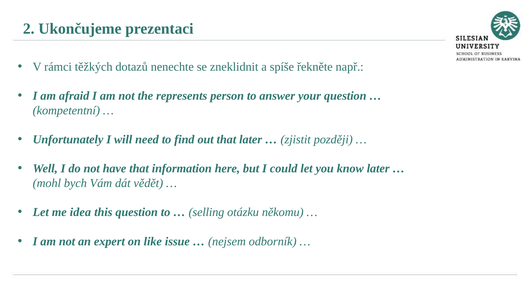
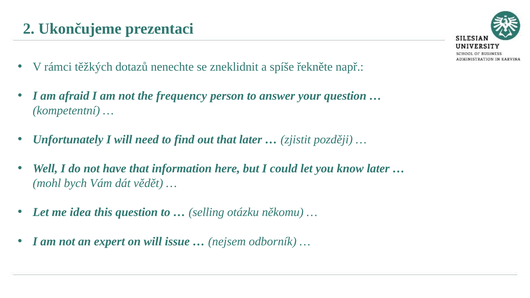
represents: represents -> frequency
on like: like -> will
